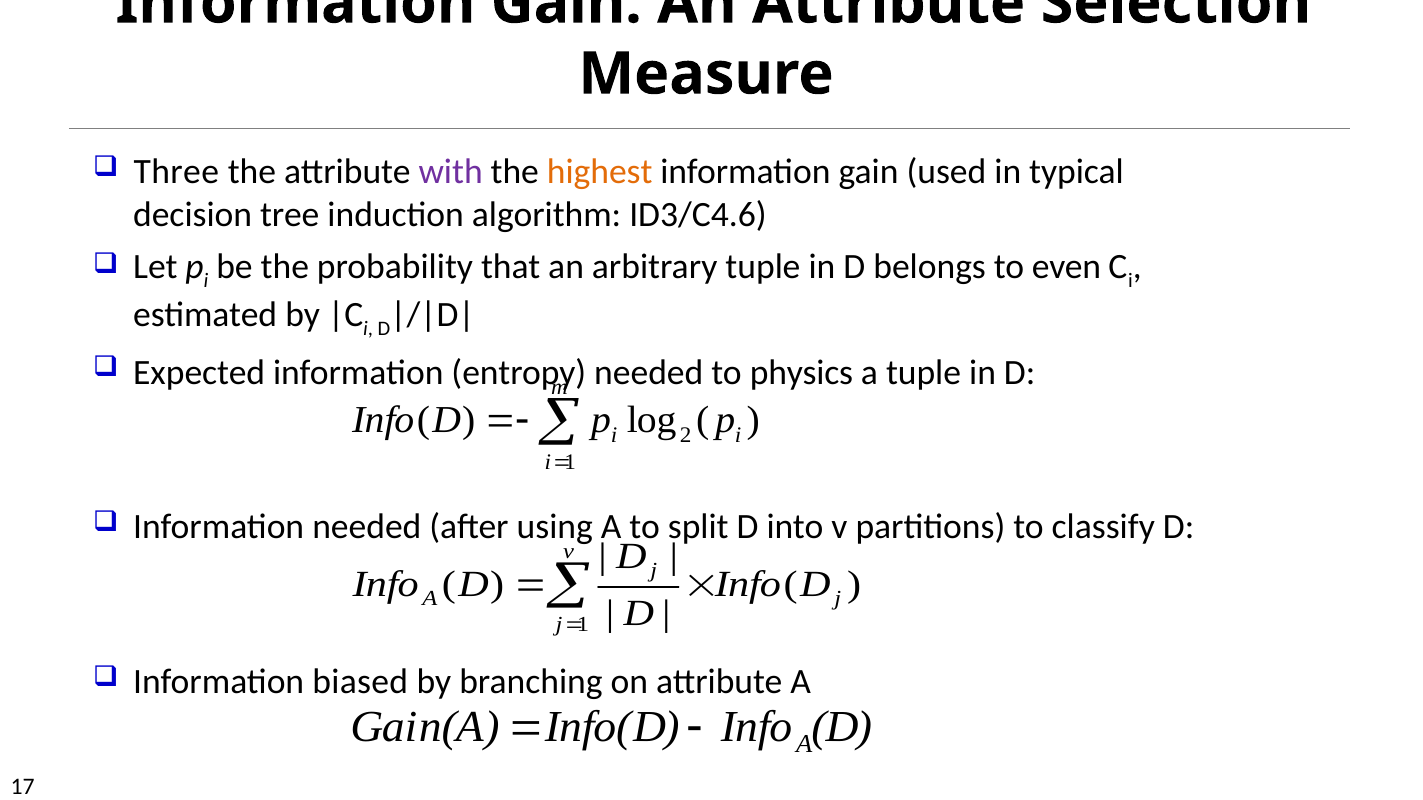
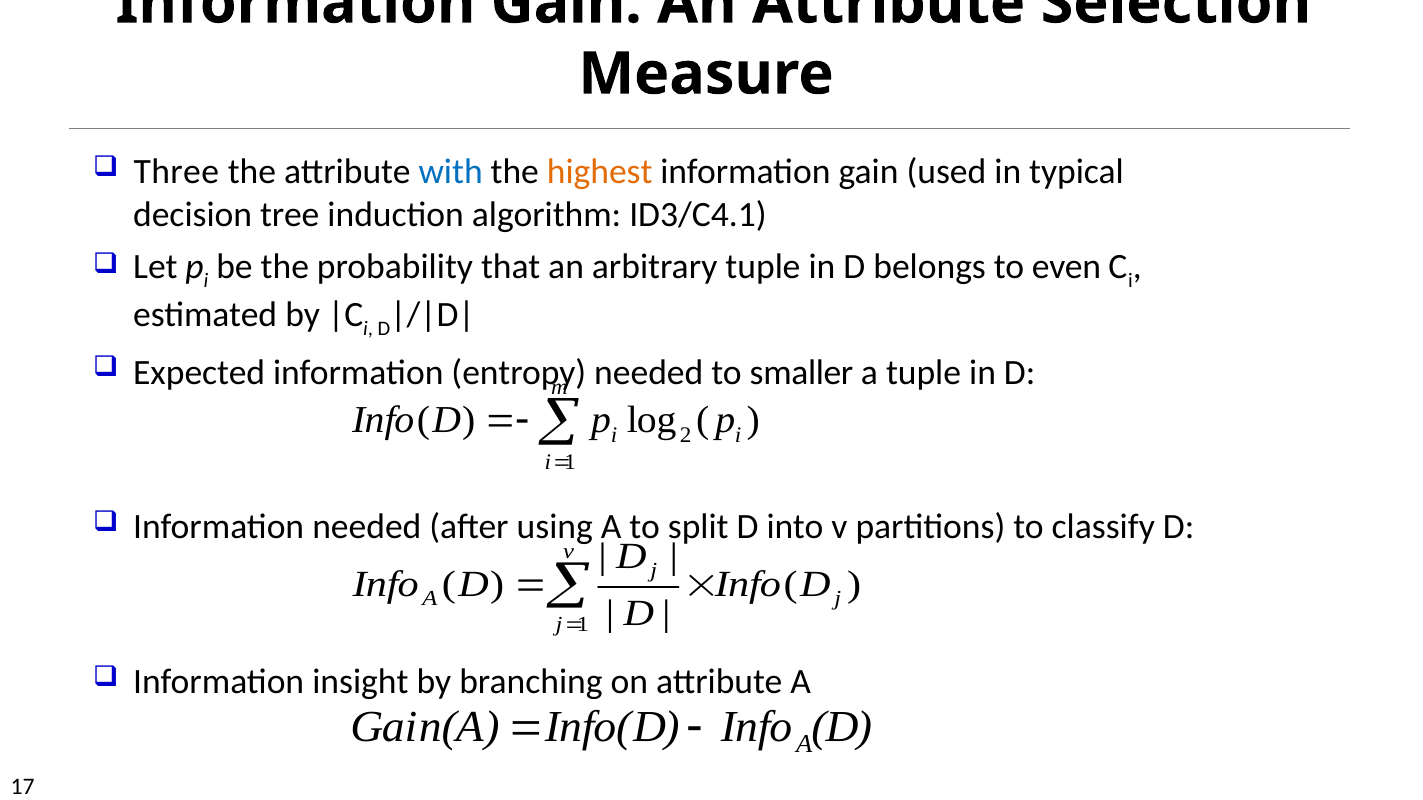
with colour: purple -> blue
ID3/C4.6: ID3/C4.6 -> ID3/C4.1
physics: physics -> smaller
biased: biased -> insight
